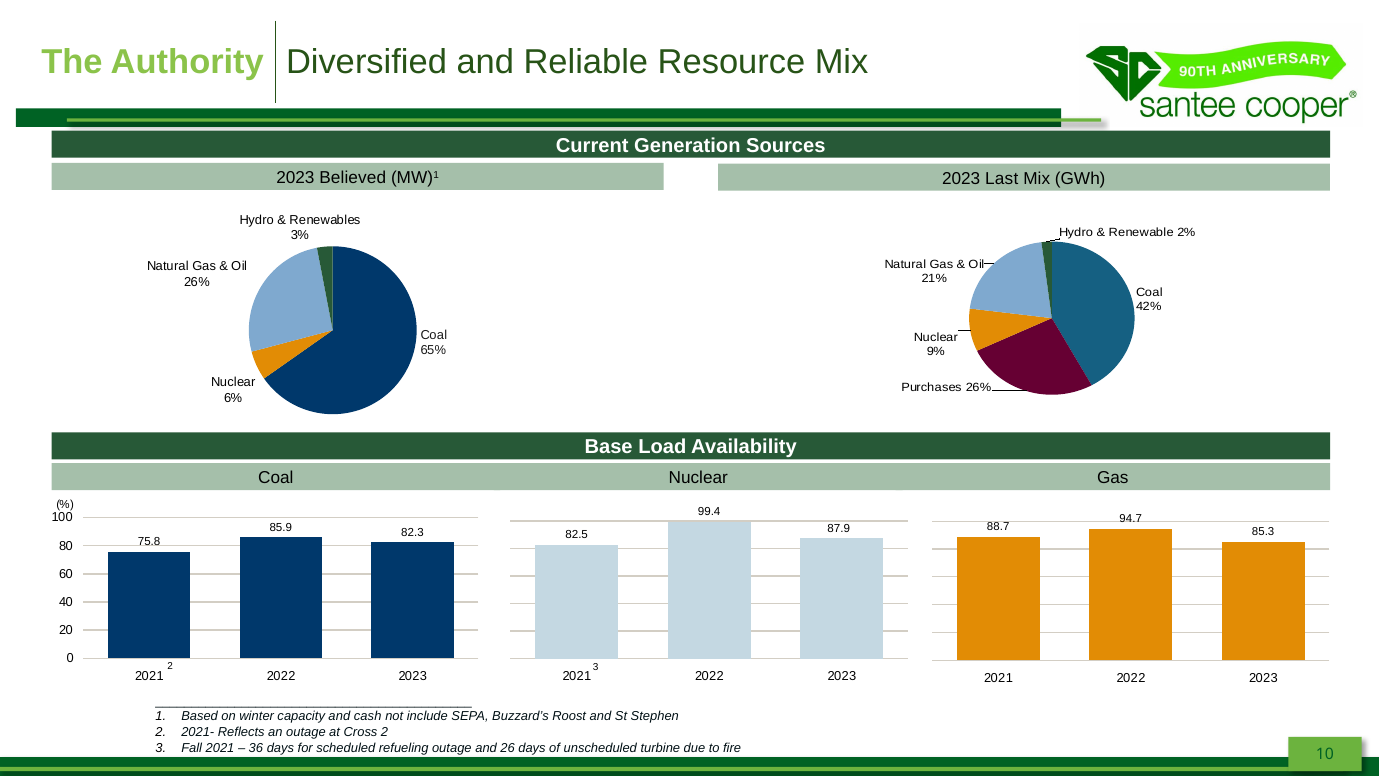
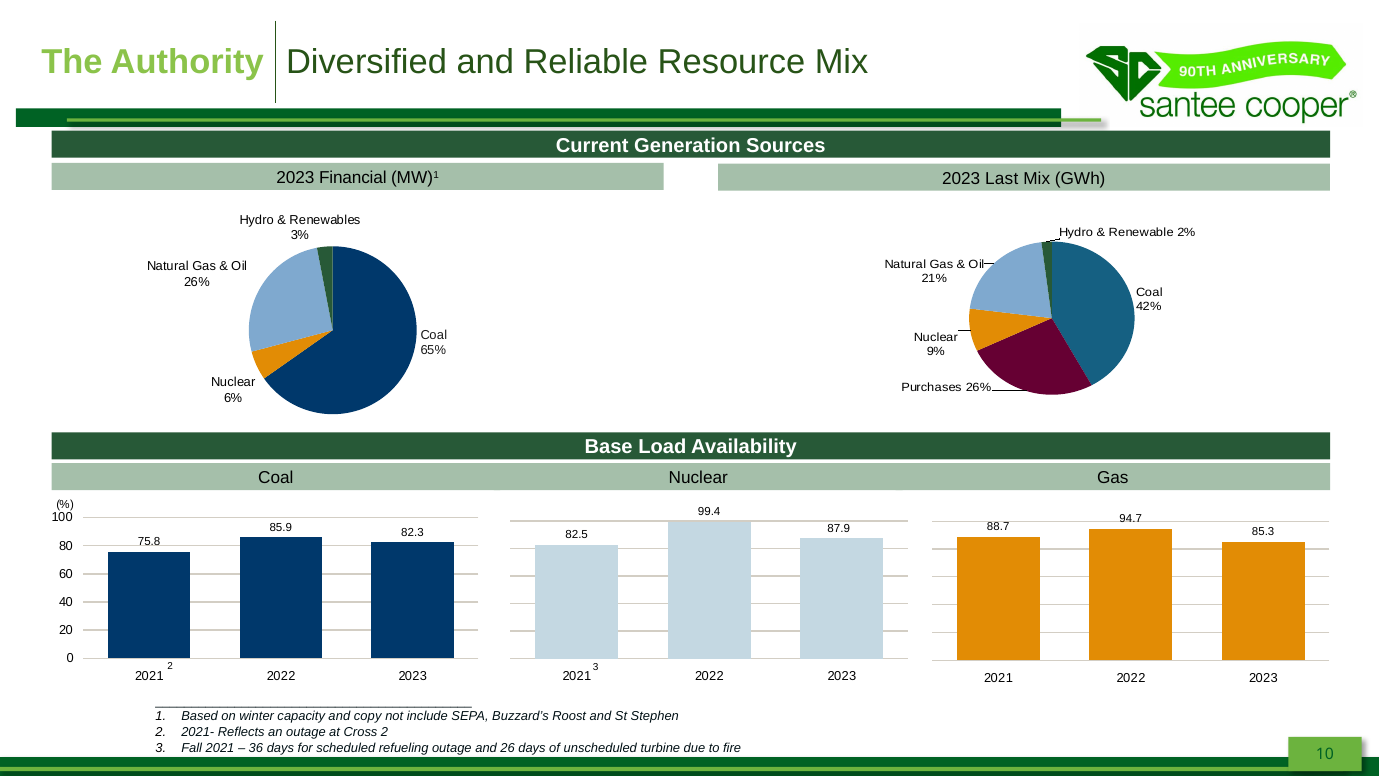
Believed: Believed -> Financial
cash: cash -> copy
